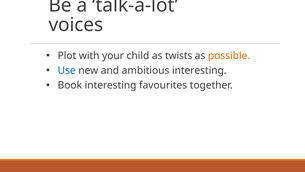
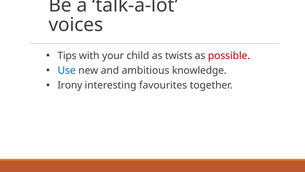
Plot: Plot -> Tips
possible colour: orange -> red
ambitious interesting: interesting -> knowledge
Book: Book -> Irony
